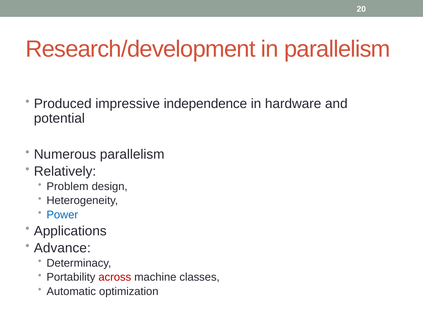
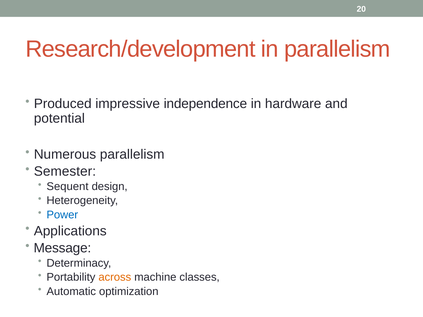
Relatively: Relatively -> Semester
Problem: Problem -> Sequent
Advance: Advance -> Message
across colour: red -> orange
